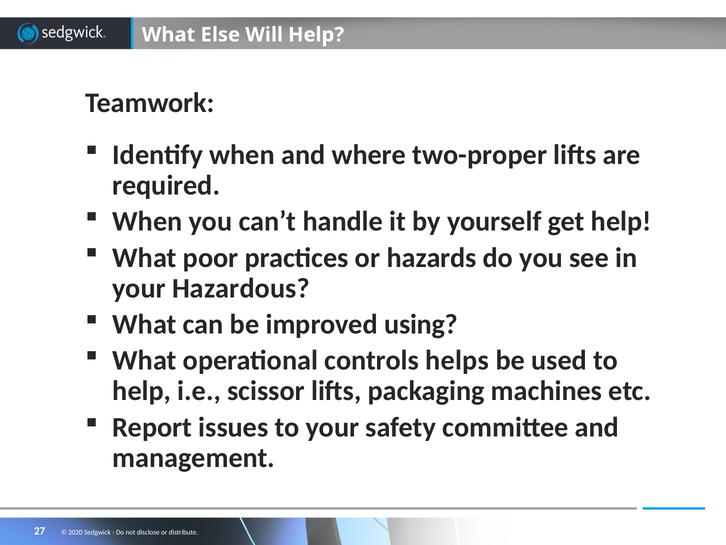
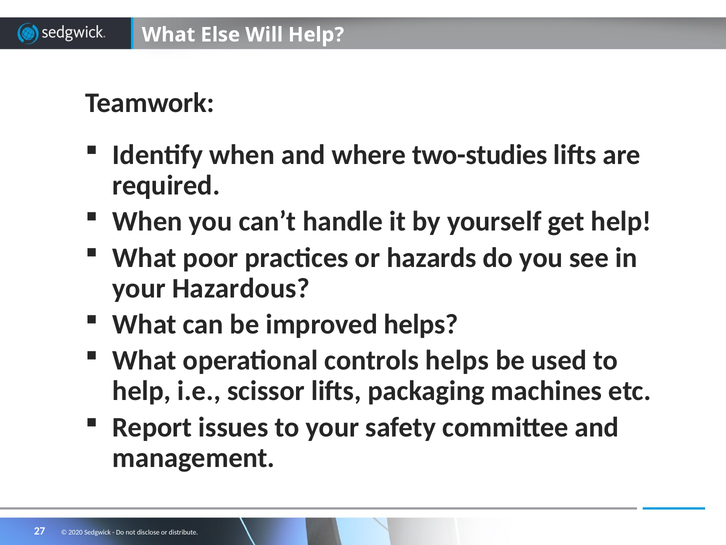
two-proper: two-proper -> two-studies
improved using: using -> helps
